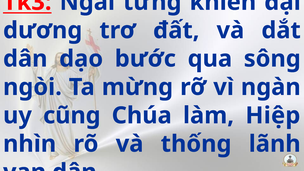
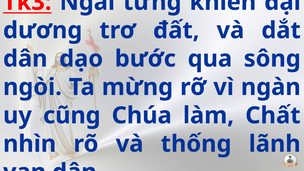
Hiệp: Hiệp -> Chất
